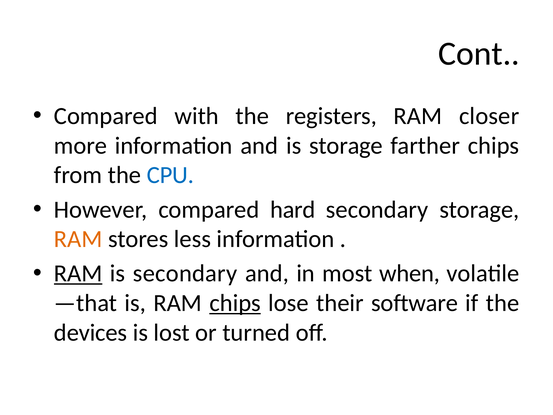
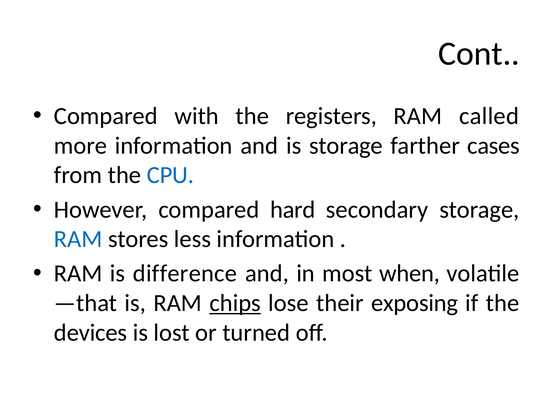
closer: closer -> called
farther chips: chips -> cases
RAM at (78, 239) colour: orange -> blue
RAM at (78, 273) underline: present -> none
is secondary: secondary -> difference
software: software -> exposing
